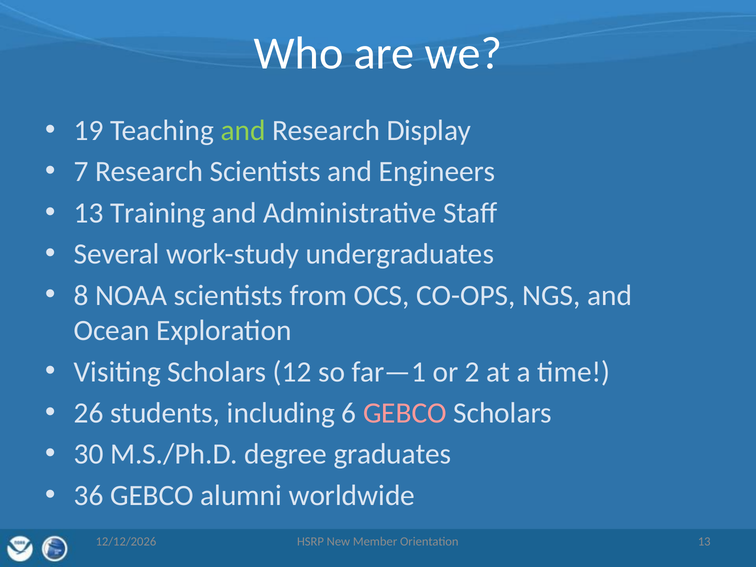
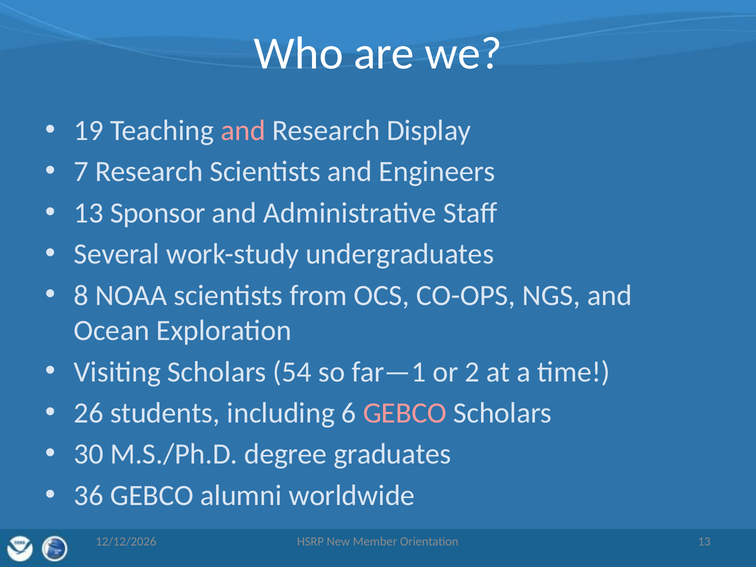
and at (243, 131) colour: light green -> pink
Training: Training -> Sponsor
12: 12 -> 54
